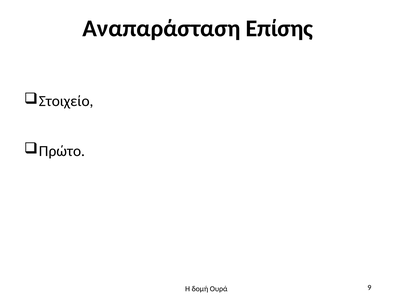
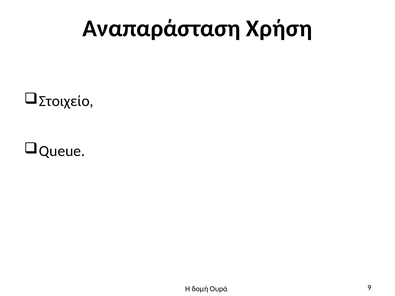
Επίσης: Επίσης -> Χρήση
Πρώτο: Πρώτο -> Queue
